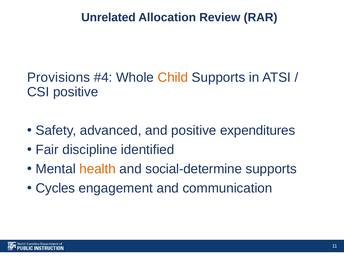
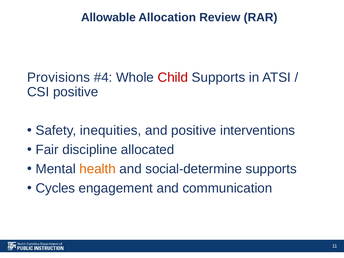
Unrelated: Unrelated -> Allowable
Child colour: orange -> red
advanced: advanced -> inequities
expenditures: expenditures -> interventions
identified: identified -> allocated
